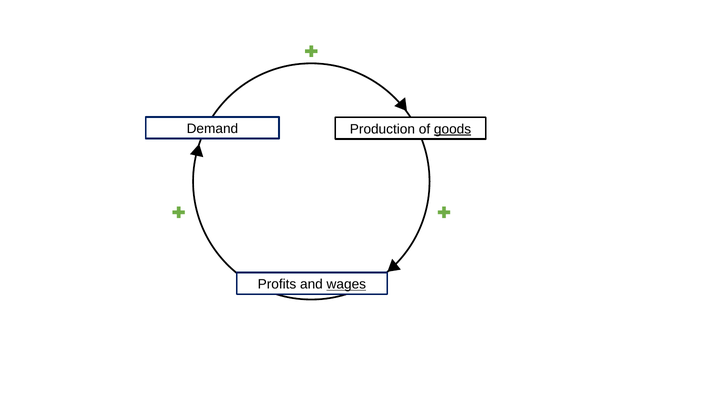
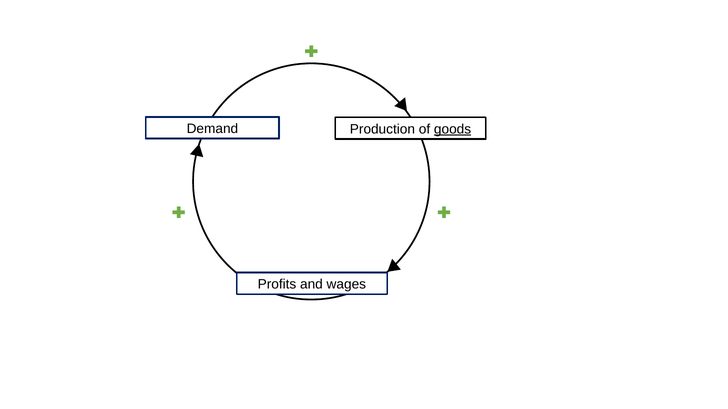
wages underline: present -> none
